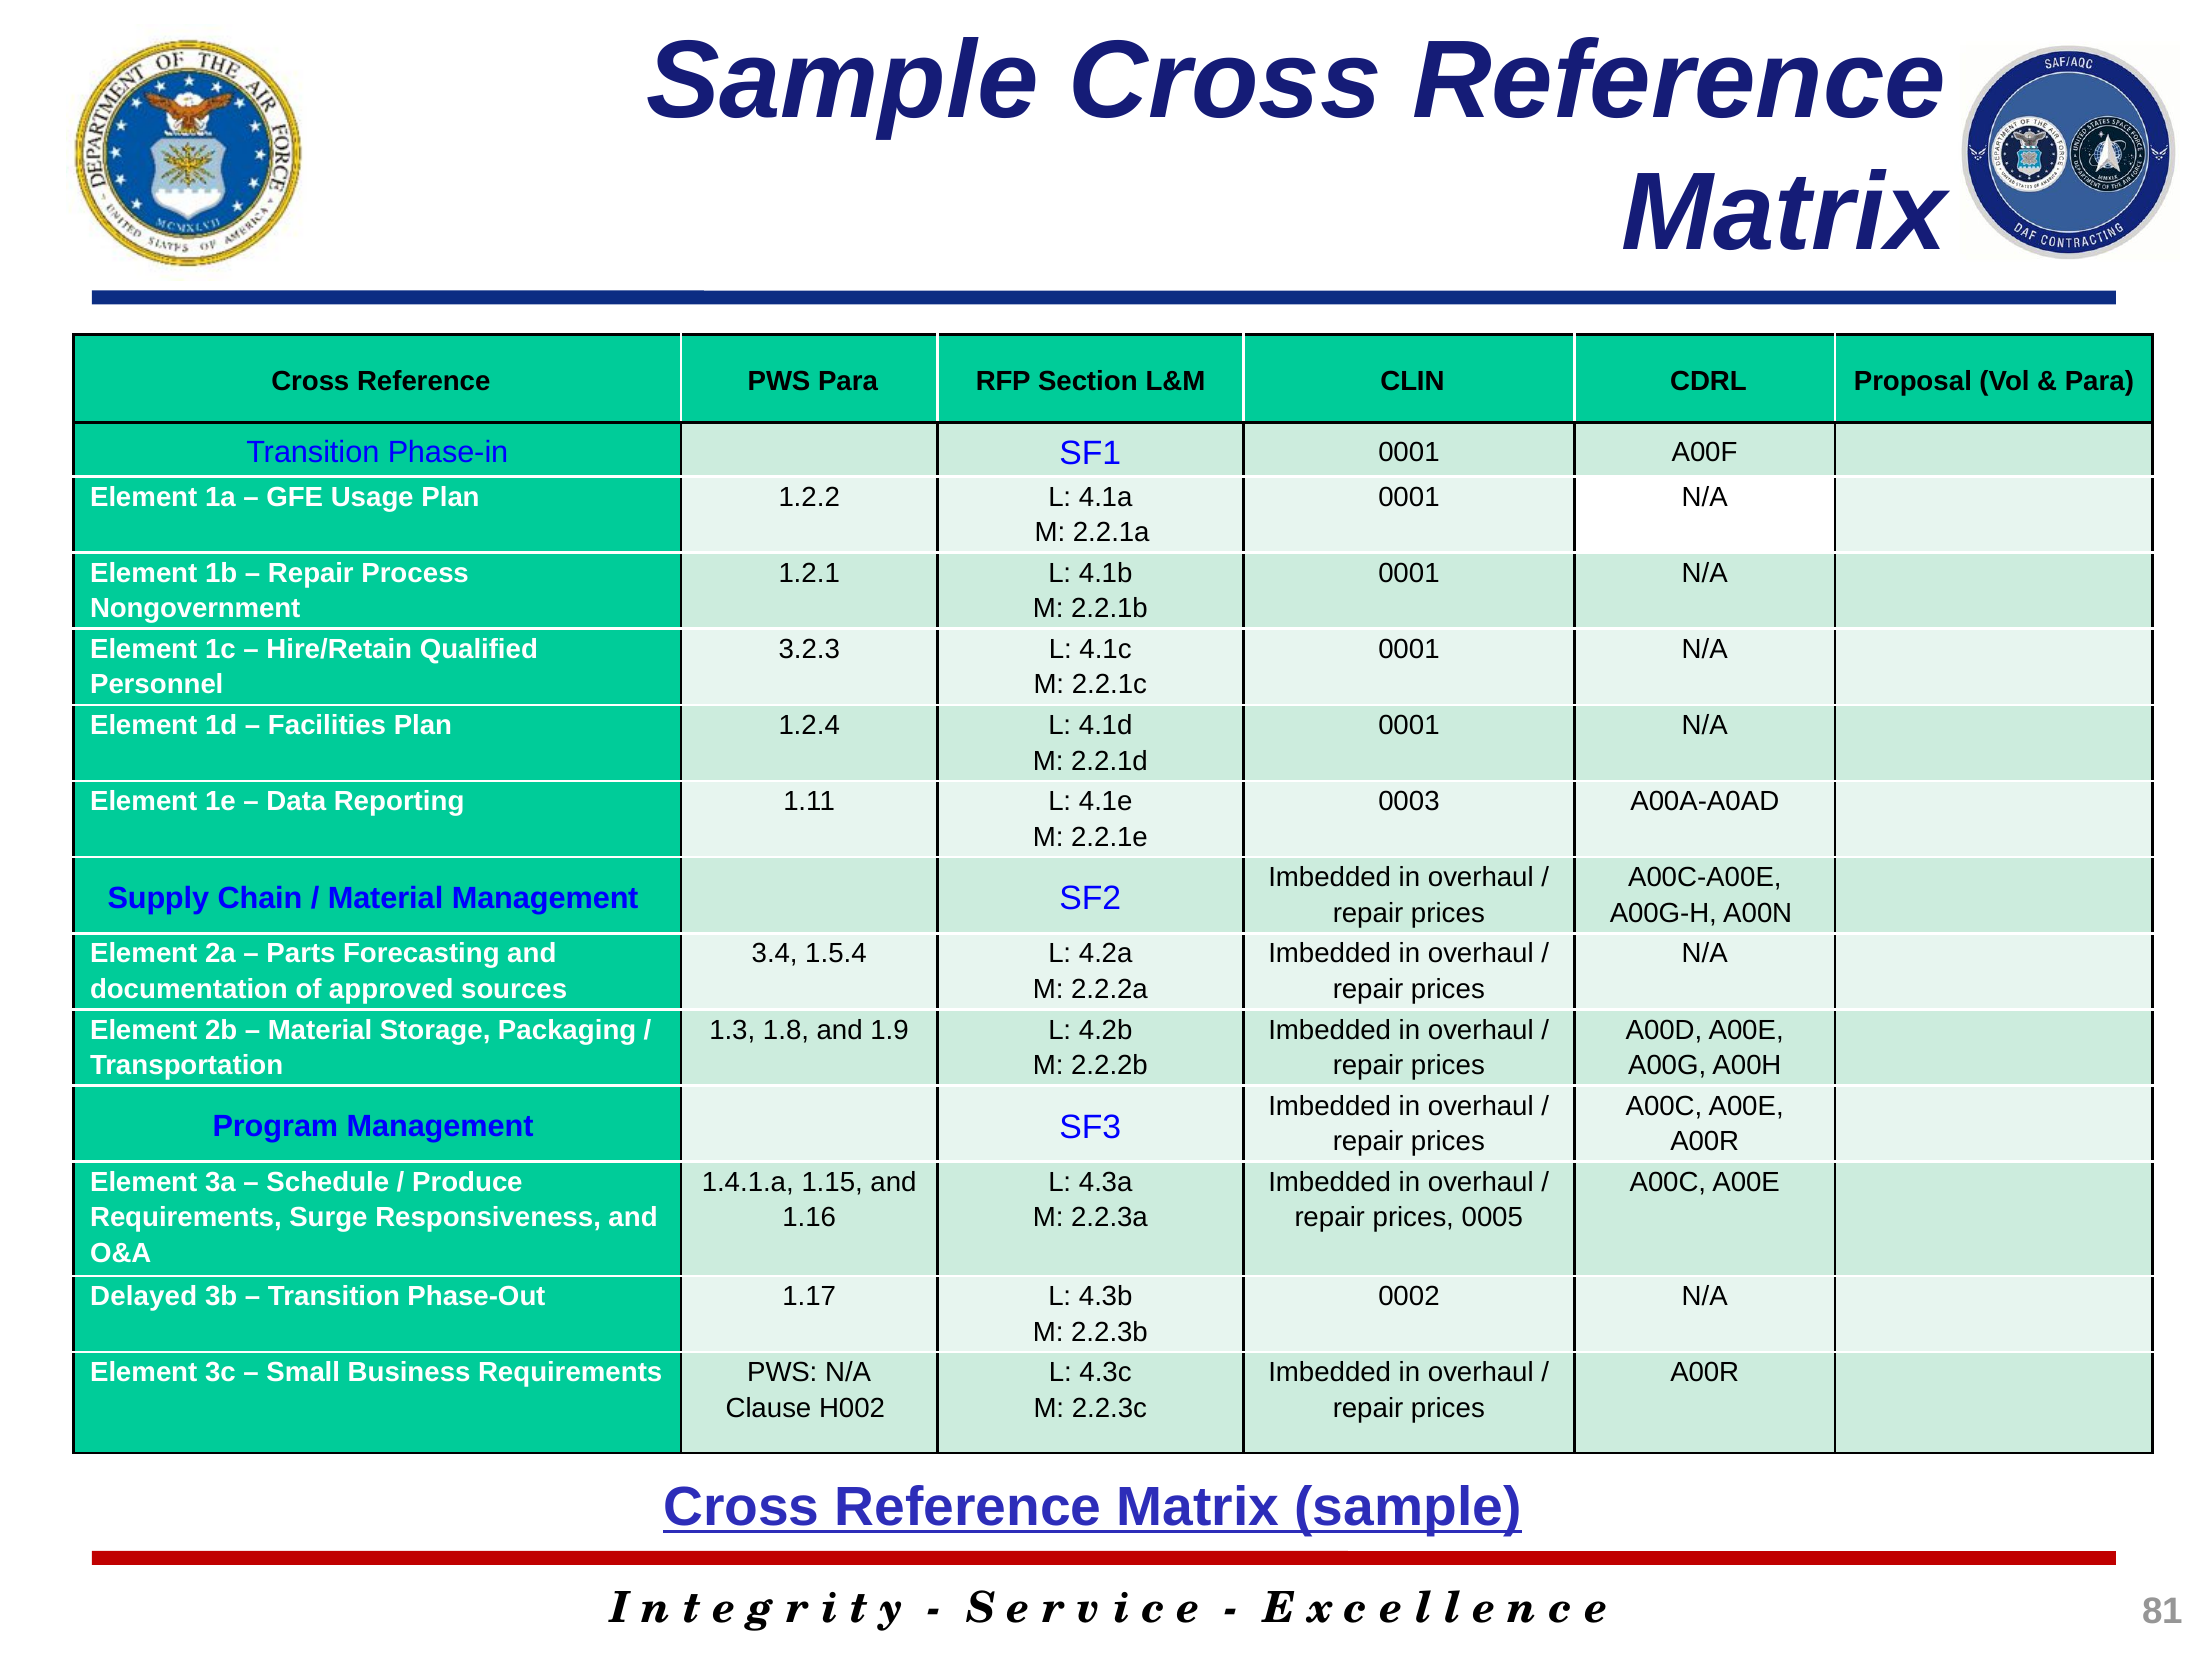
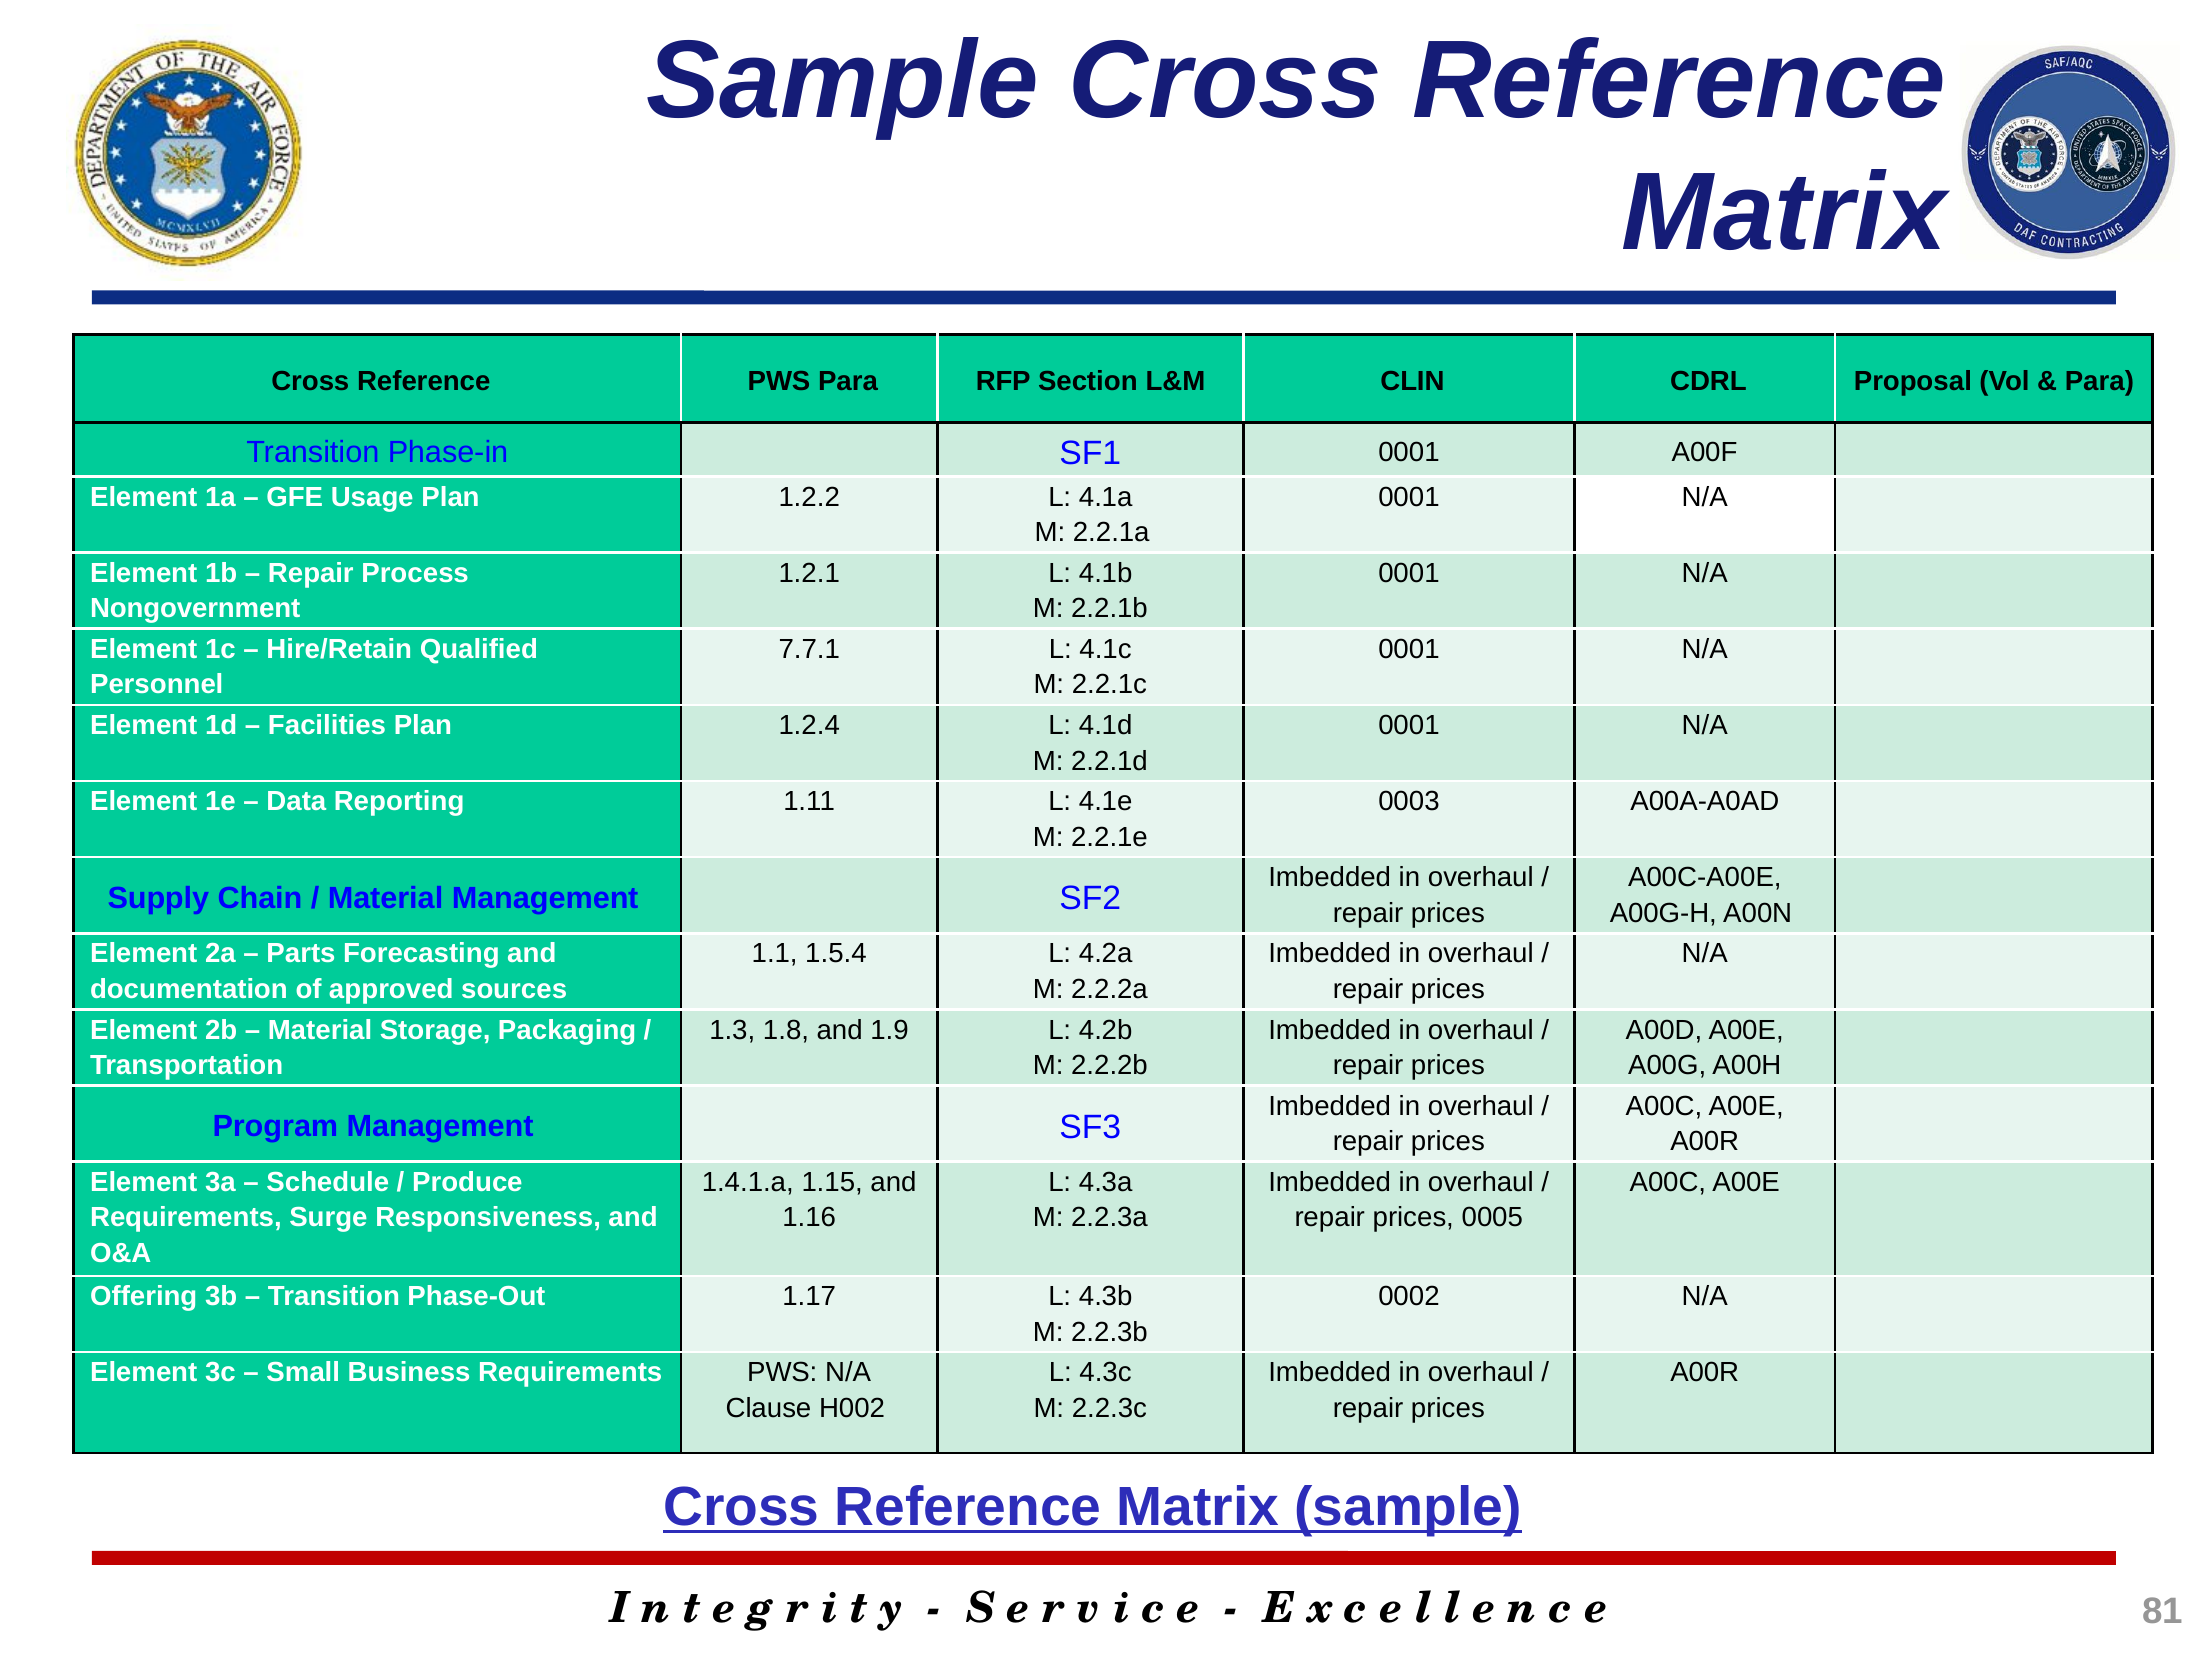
3.2.3: 3.2.3 -> 7.7.1
3.4: 3.4 -> 1.1
Delayed: Delayed -> Offering
